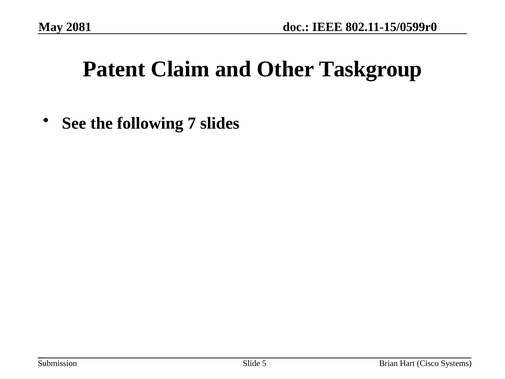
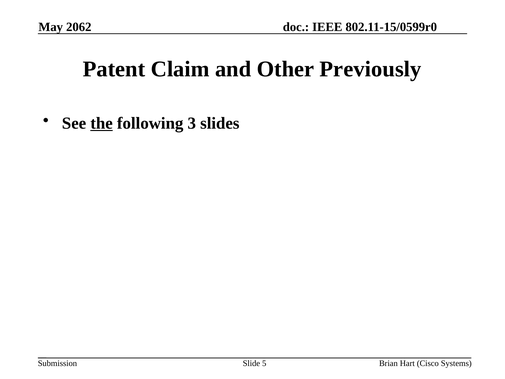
2081: 2081 -> 2062
Taskgroup: Taskgroup -> Previously
the underline: none -> present
7: 7 -> 3
